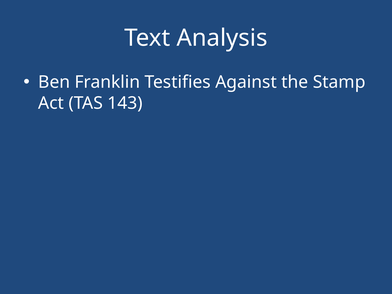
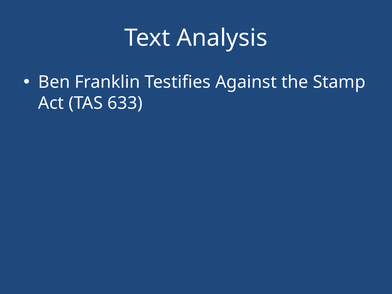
143: 143 -> 633
